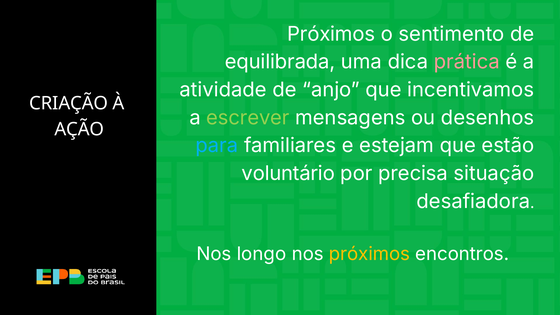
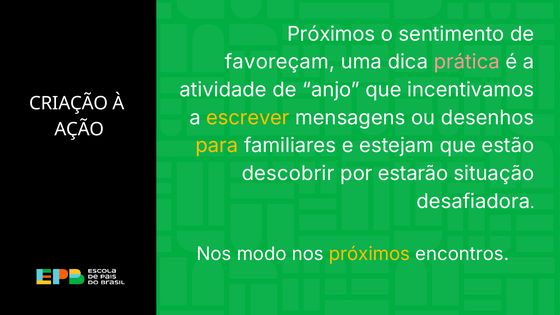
equilibrada: equilibrada -> favoreçam
escrever colour: light green -> yellow
para colour: light blue -> yellow
voluntário: voluntário -> descobrir
precisa: precisa -> estarão
longo: longo -> modo
